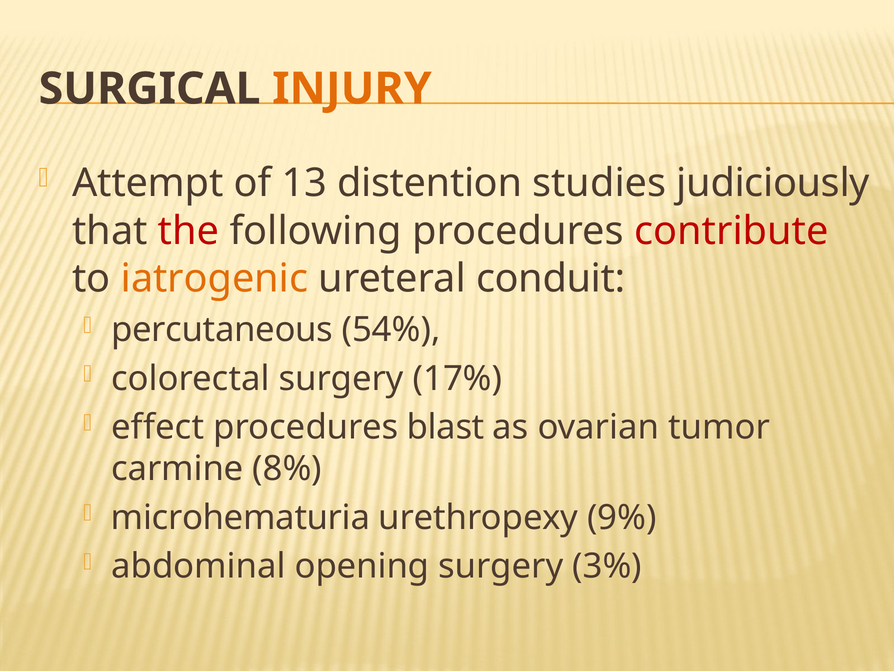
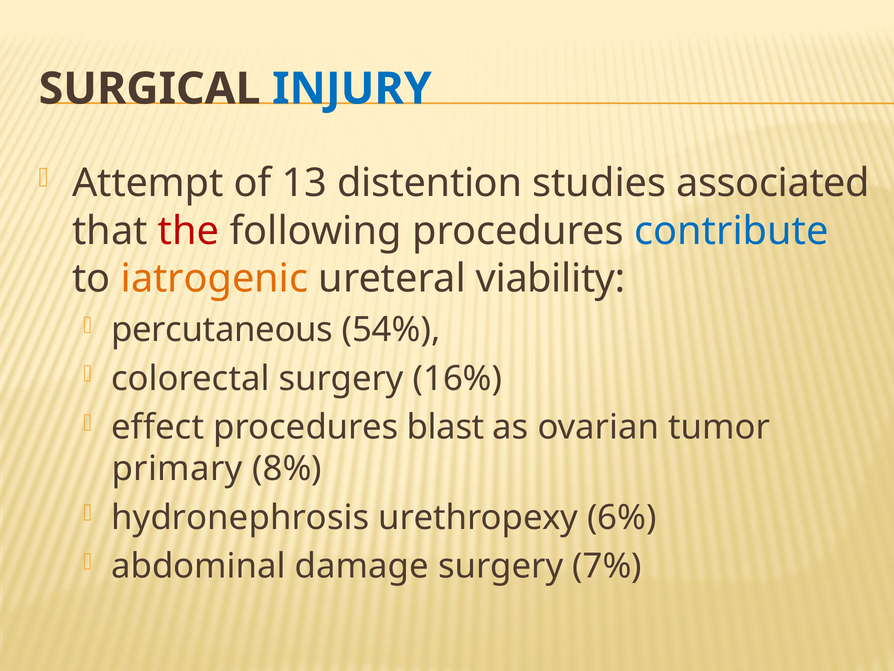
INJURY colour: orange -> blue
judiciously: judiciously -> associated
contribute colour: red -> blue
conduit: conduit -> viability
17%: 17% -> 16%
carmine: carmine -> primary
microhematuria: microhematuria -> hydronephrosis
9%: 9% -> 6%
opening: opening -> damage
3%: 3% -> 7%
